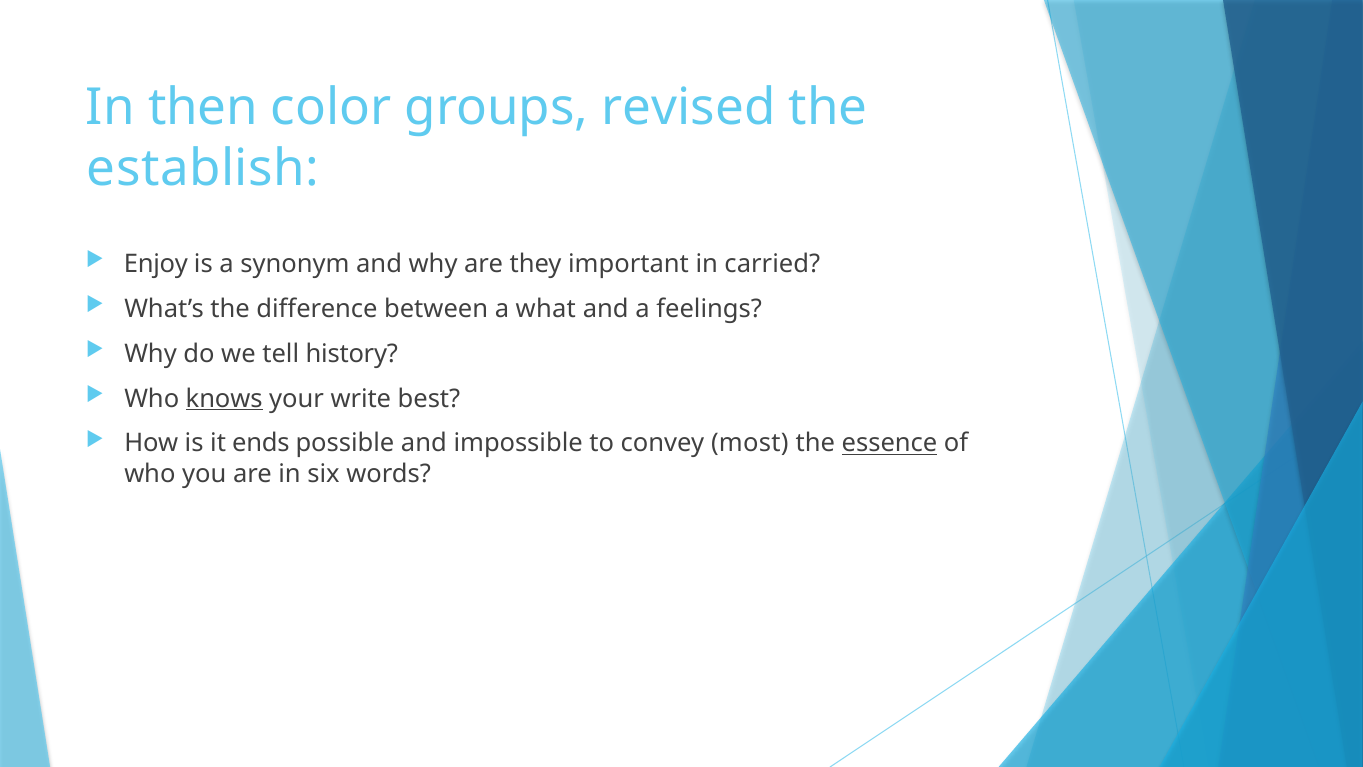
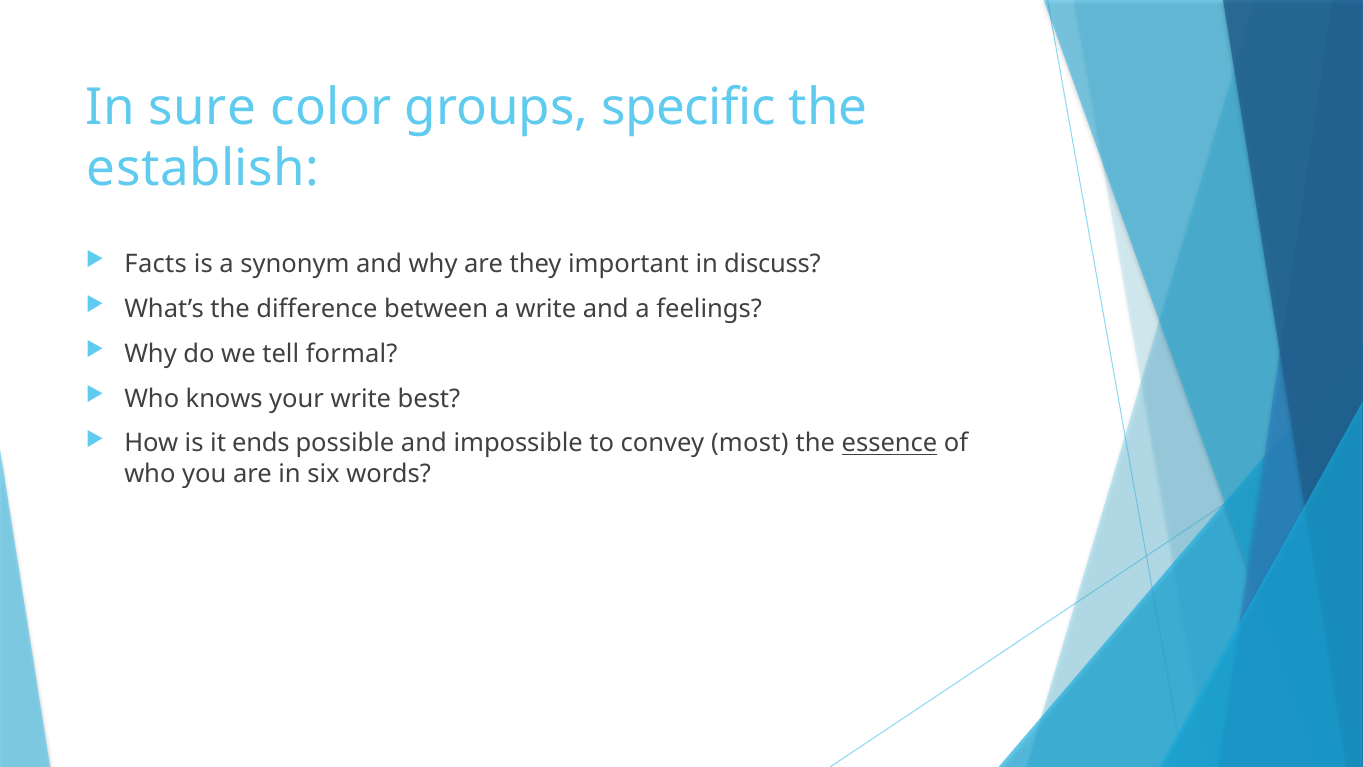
then: then -> sure
revised: revised -> specific
Enjoy: Enjoy -> Facts
carried: carried -> discuss
a what: what -> write
history: history -> formal
knows underline: present -> none
